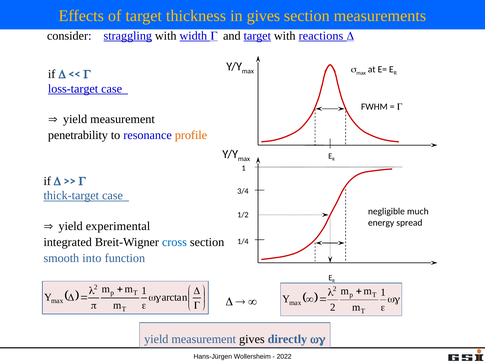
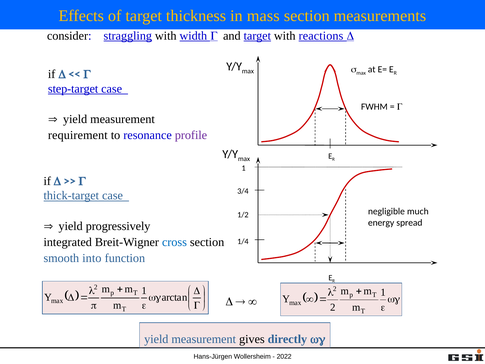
in gives: gives -> mass
loss-target: loss-target -> step-target
penetrability: penetrability -> requirement
profile colour: orange -> purple
experimental: experimental -> progressively
